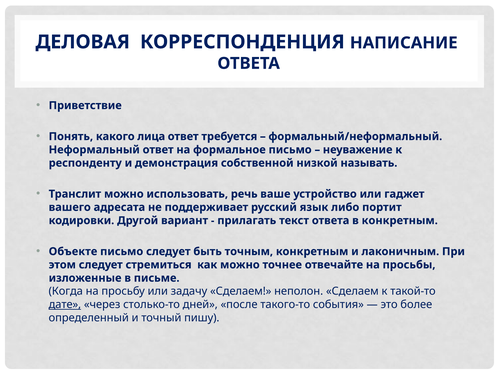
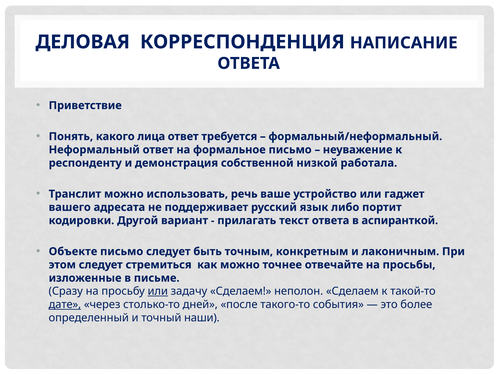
называть: называть -> работала
в конкретным: конкретным -> аспиранткой
Когда: Когда -> Сразу
или at (158, 292) underline: none -> present
пишу: пишу -> наши
